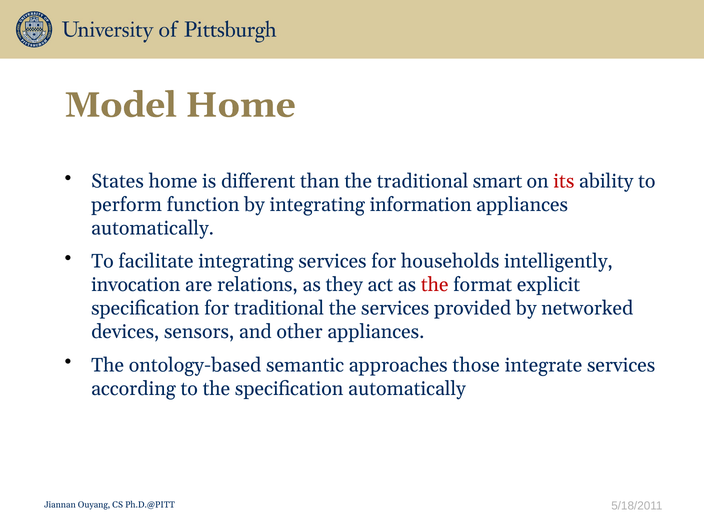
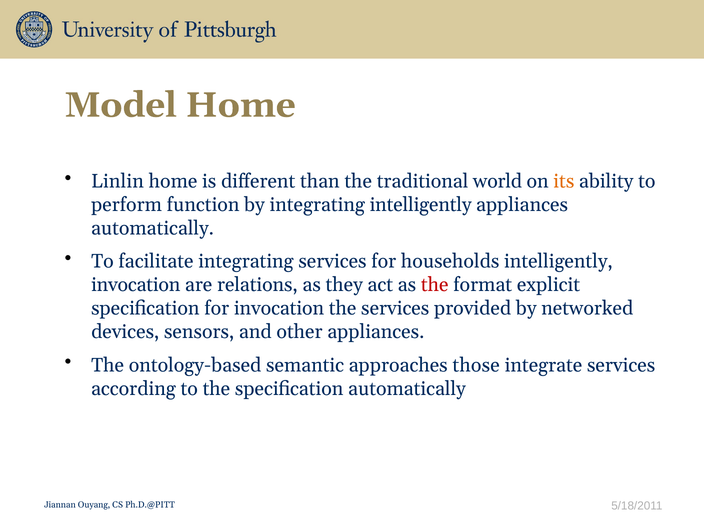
States: States -> Linlin
smart: smart -> world
its colour: red -> orange
integrating information: information -> intelligently
for traditional: traditional -> invocation
